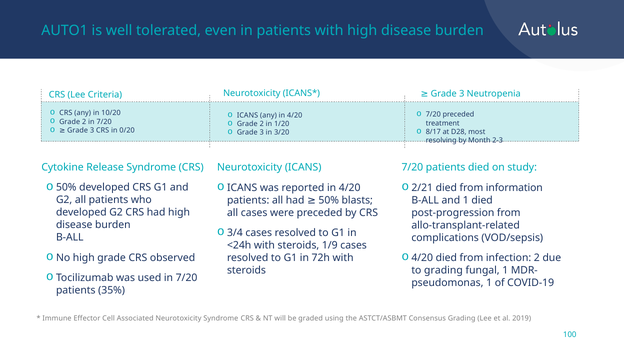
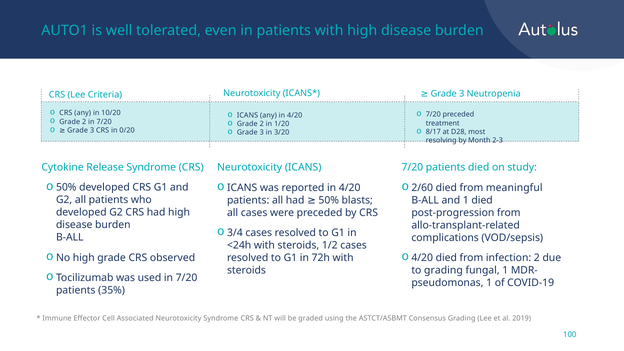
2/21: 2/21 -> 2/60
information: information -> meaningful
1/9: 1/9 -> 1/2
